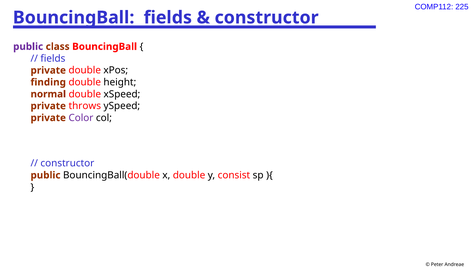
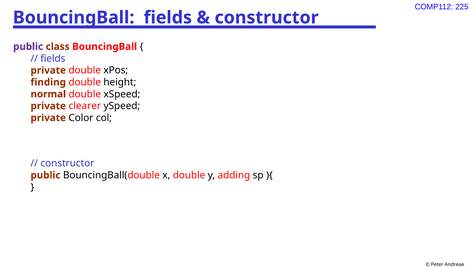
throws: throws -> clearer
Color colour: purple -> black
consist: consist -> adding
